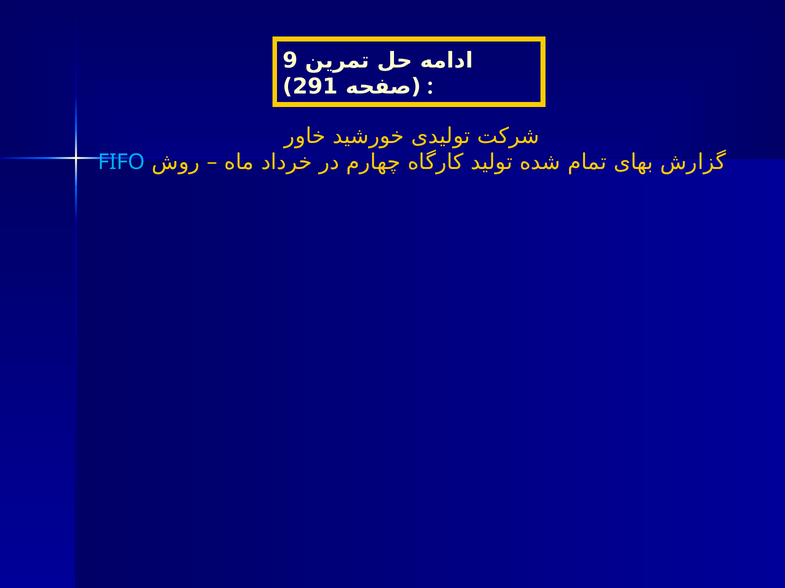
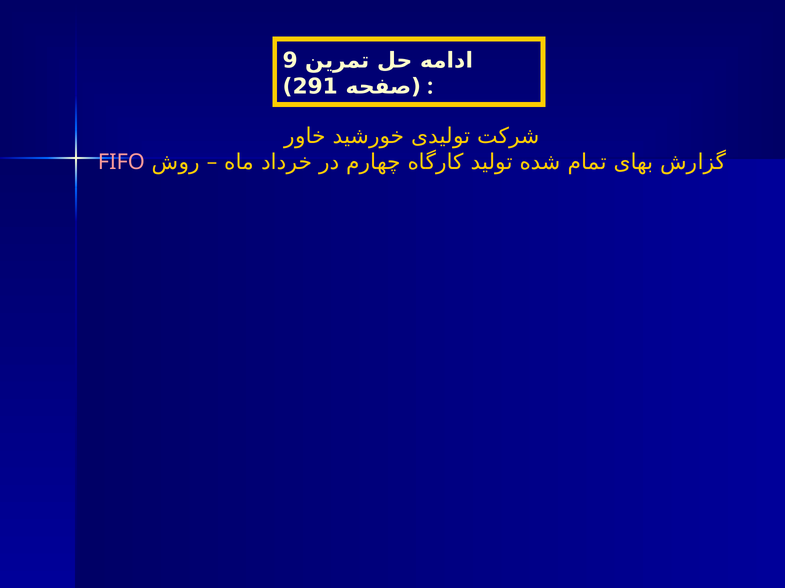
FIFO colour: light blue -> pink
